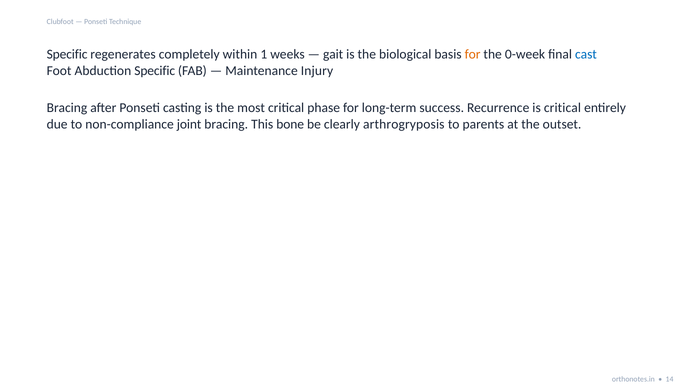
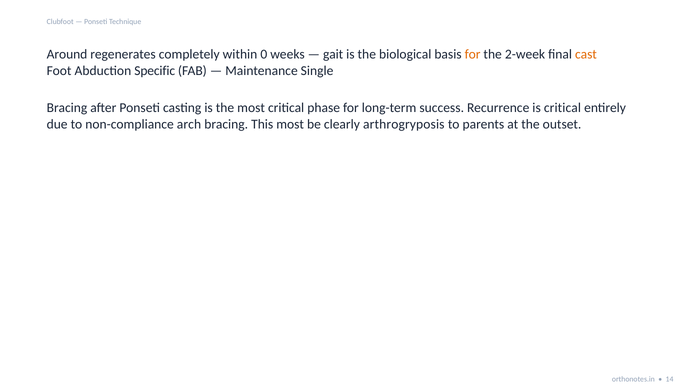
Specific at (67, 55): Specific -> Around
1: 1 -> 0
0-week: 0-week -> 2-week
cast colour: blue -> orange
Injury: Injury -> Single
joint: joint -> arch
This bone: bone -> most
